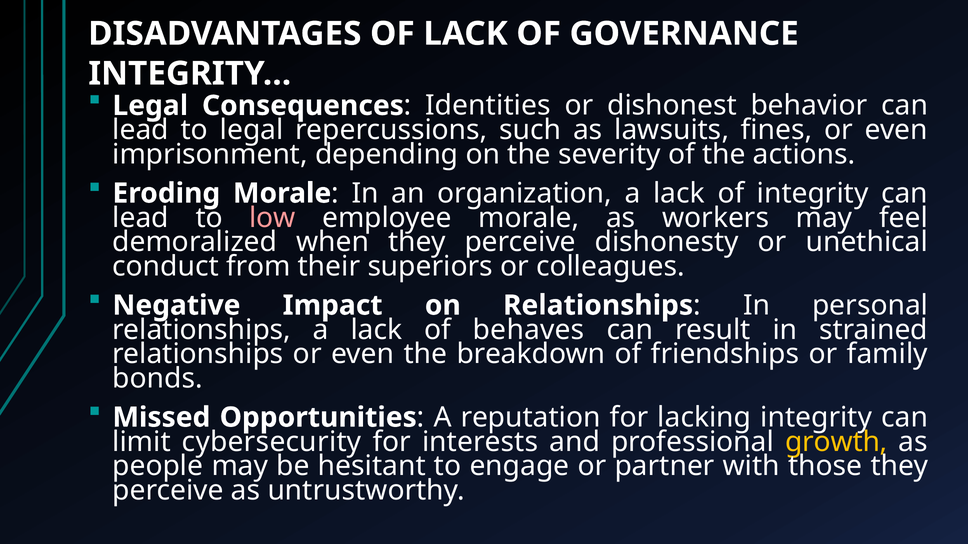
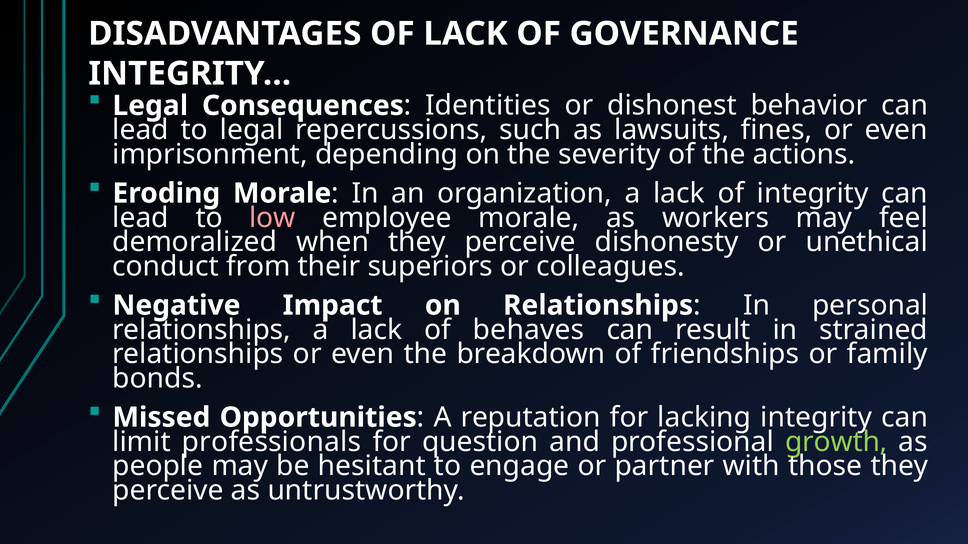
cybersecurity: cybersecurity -> professionals
interests: interests -> question
growth colour: yellow -> light green
